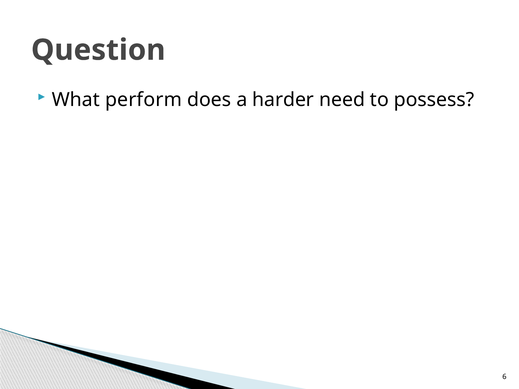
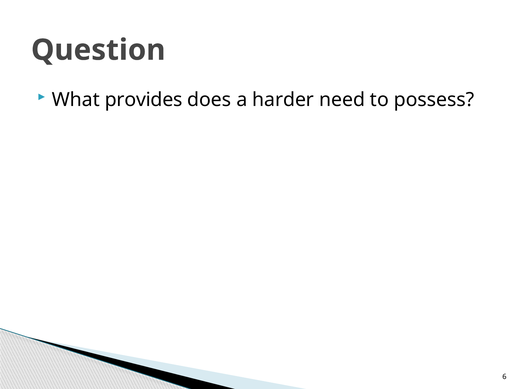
perform: perform -> provides
